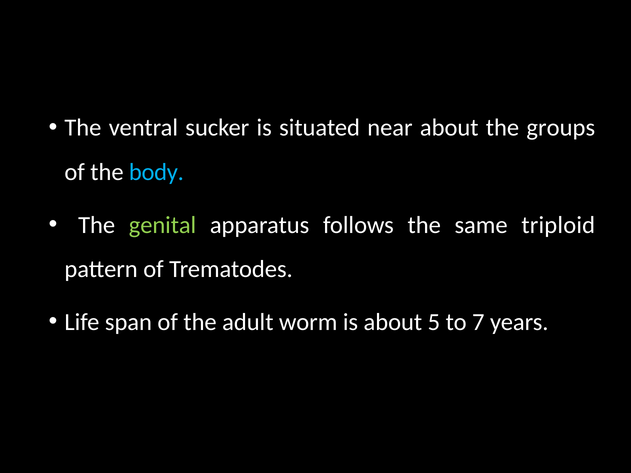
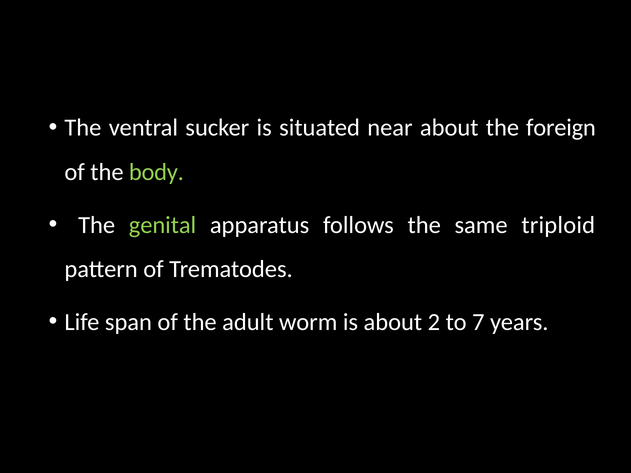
groups: groups -> foreign
body colour: light blue -> light green
5: 5 -> 2
